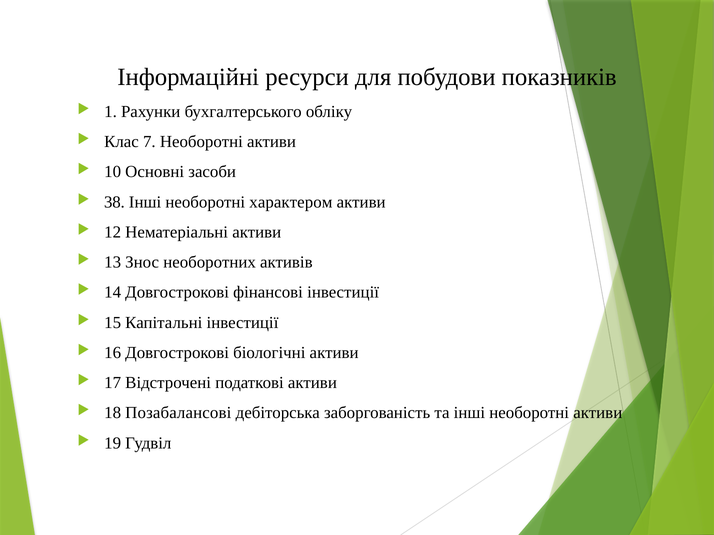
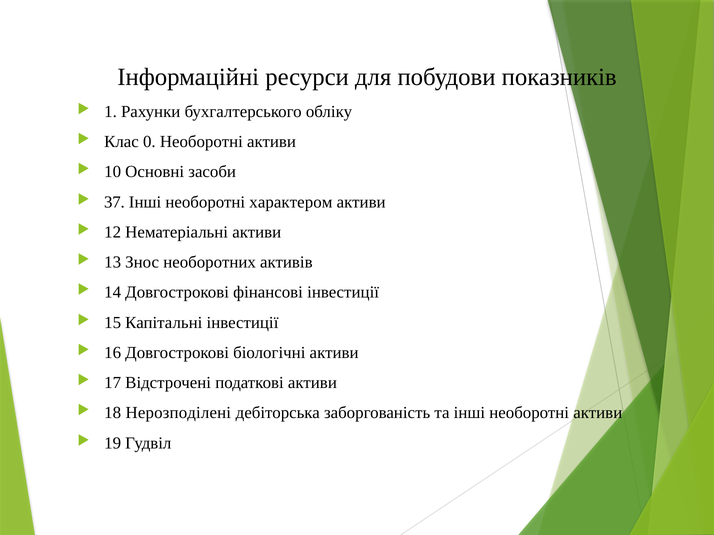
7: 7 -> 0
38: 38 -> 37
Позабалансові: Позабалансові -> Нерозподілені
